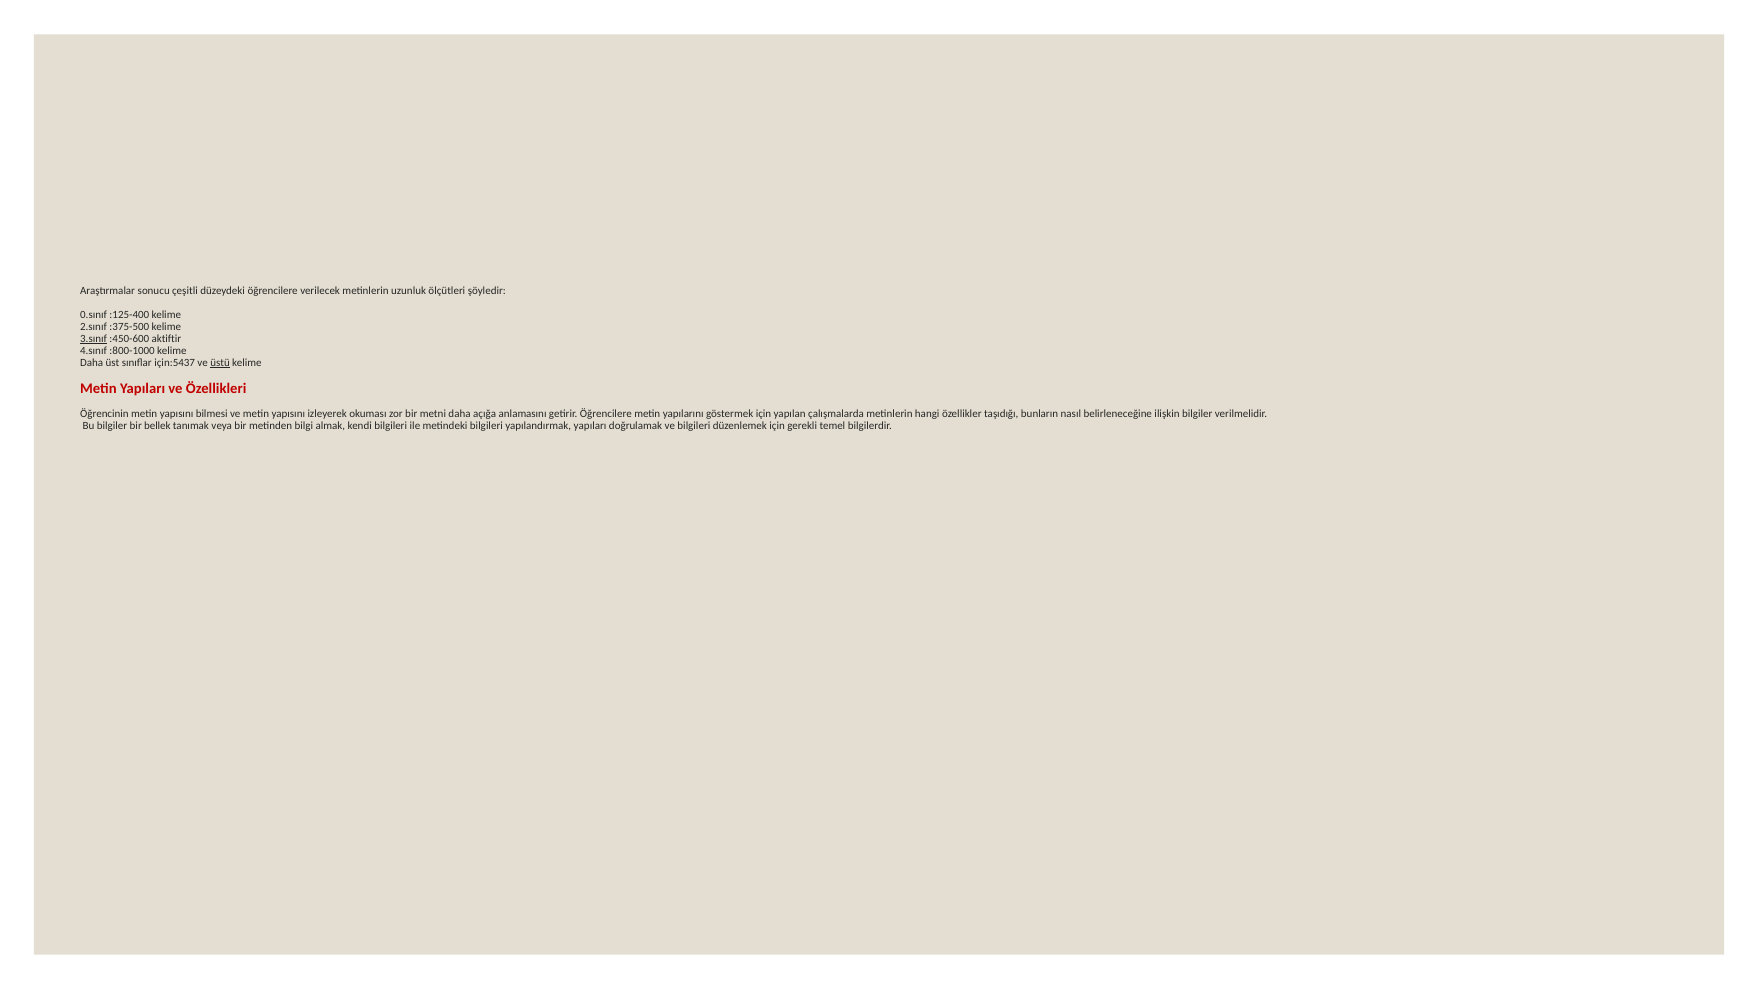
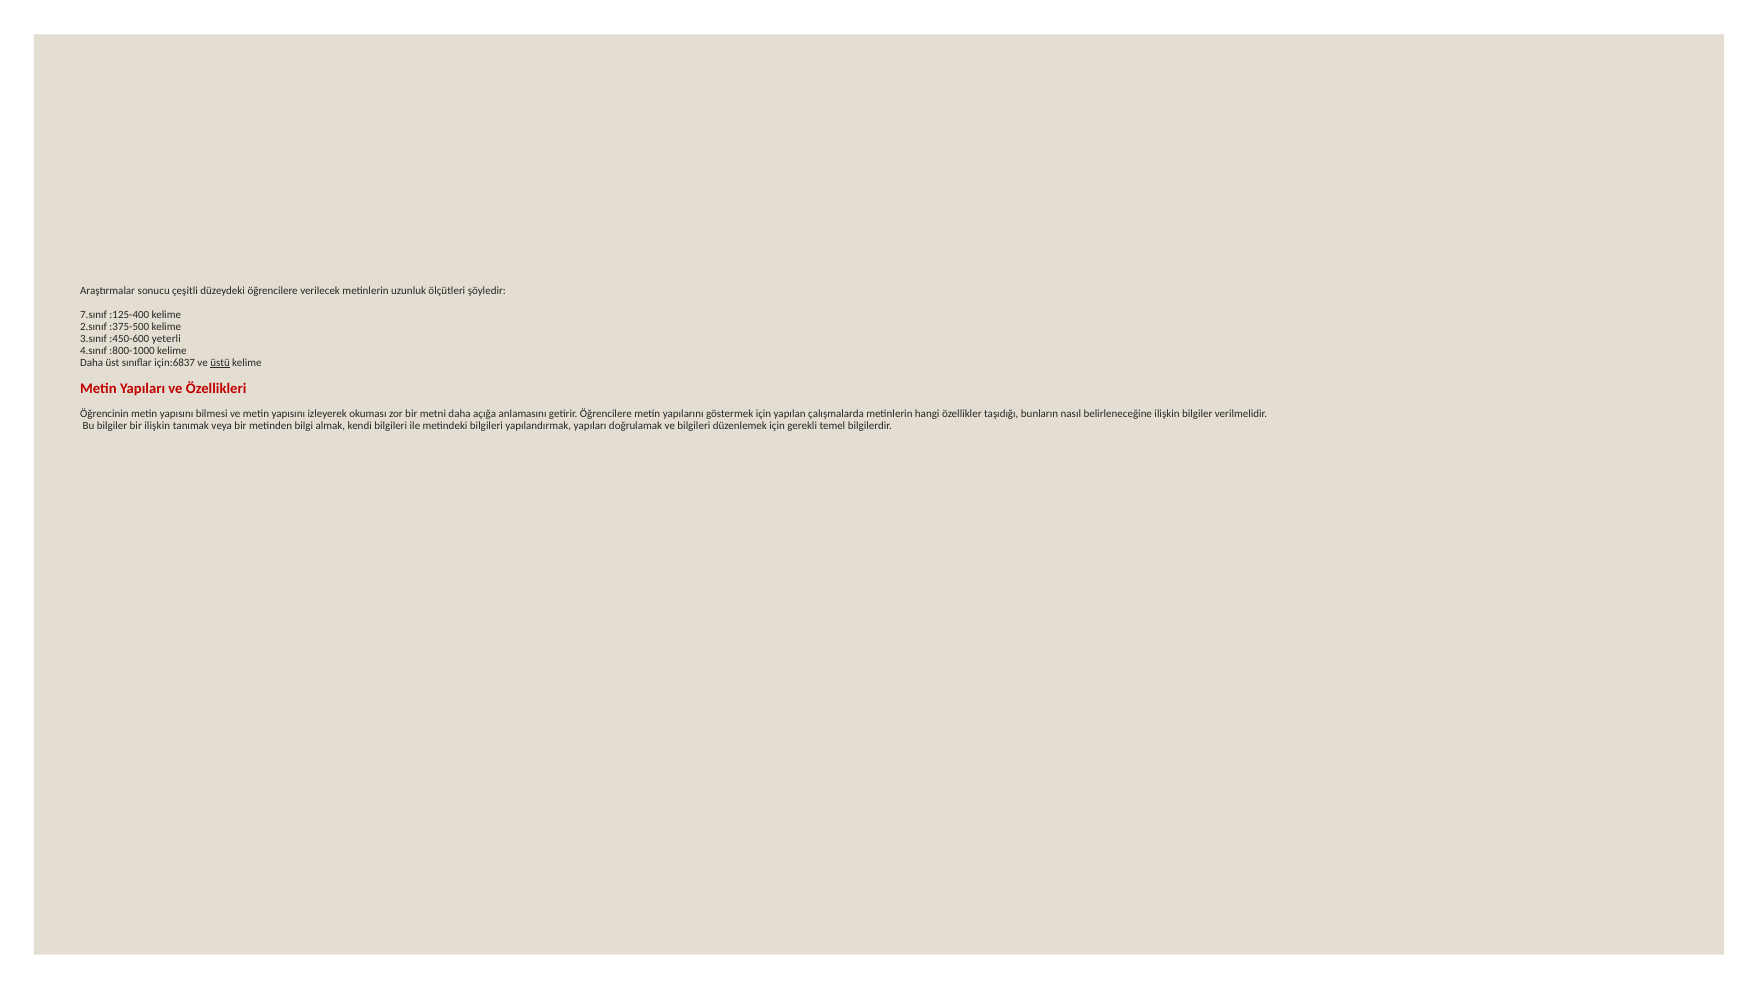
0.sınıf: 0.sınıf -> 7.sınıf
3.sınıf underline: present -> none
aktiftir: aktiftir -> yeterli
için:5437: için:5437 -> için:6837
bir bellek: bellek -> ilişkin
